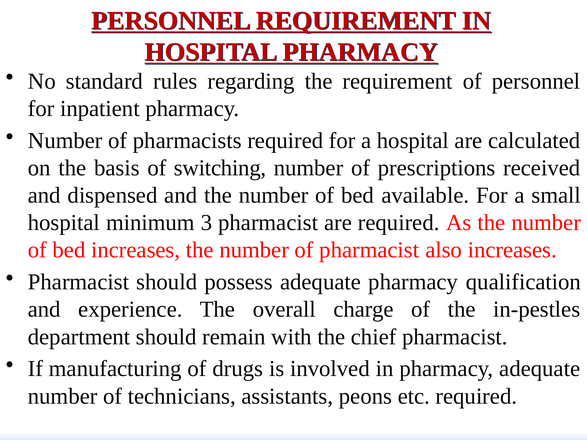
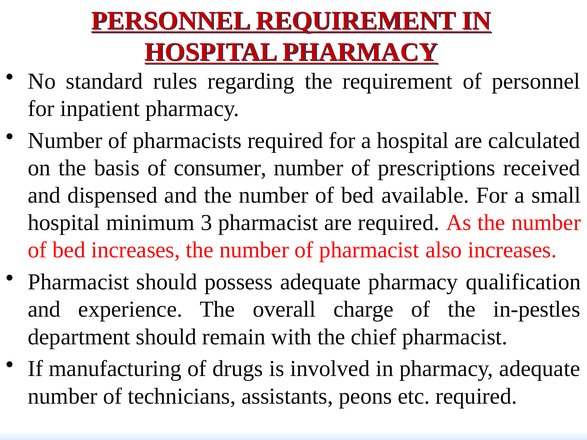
switching: switching -> consumer
